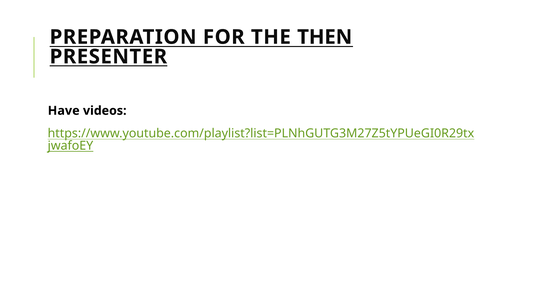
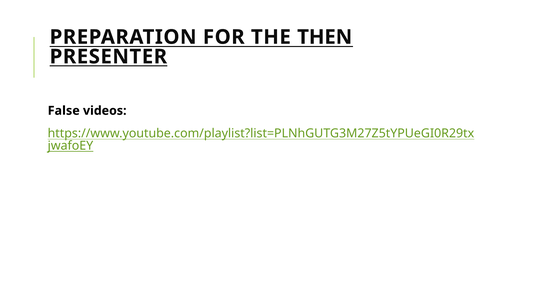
Have: Have -> False
